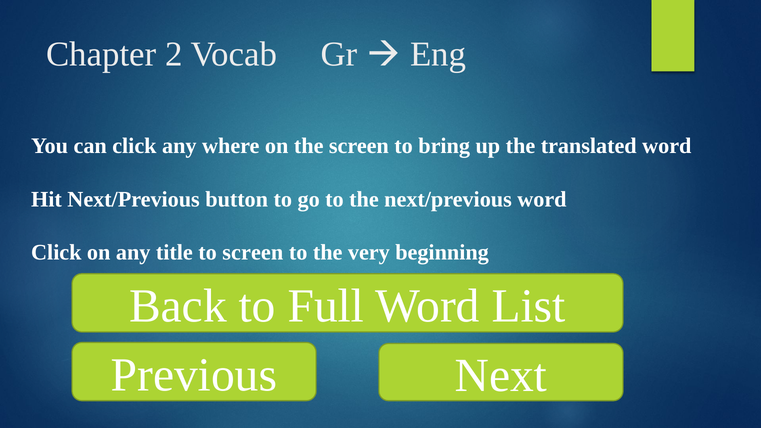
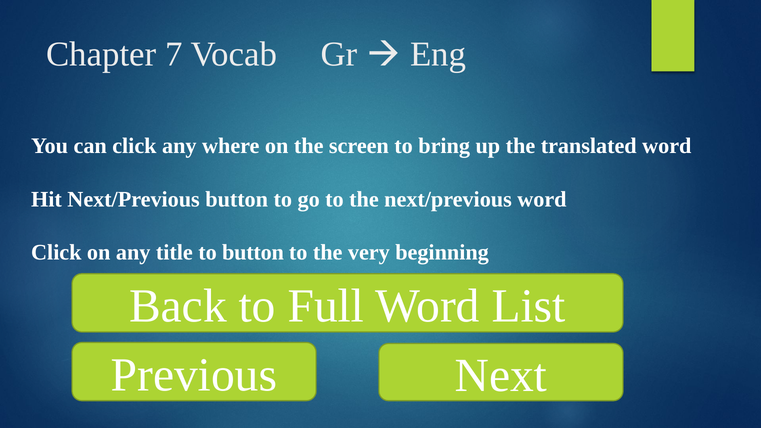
2: 2 -> 7
to screen: screen -> button
